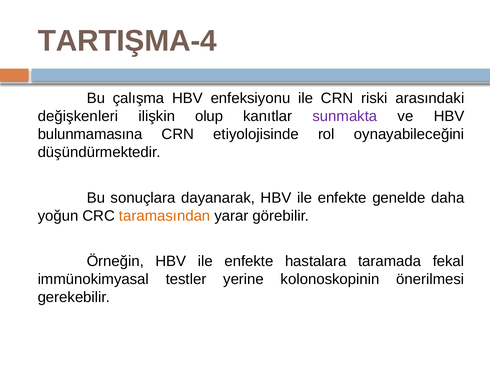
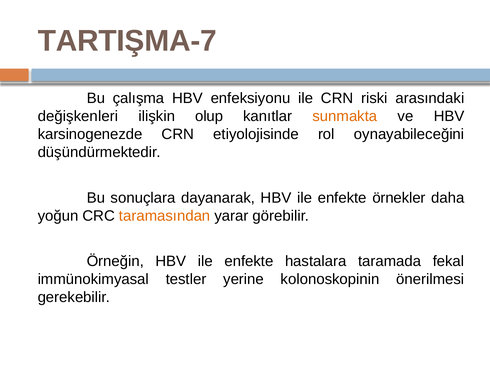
TARTIŞMA-4: TARTIŞMA-4 -> TARTIŞMA-7
sunmakta colour: purple -> orange
bulunmamasına: bulunmamasına -> karsinogenezde
genelde: genelde -> örnekler
